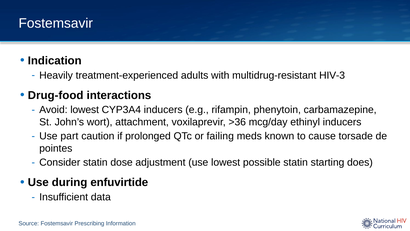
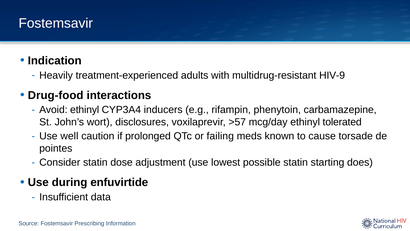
HIV-3: HIV-3 -> HIV-9
Avoid lowest: lowest -> ethinyl
attachment: attachment -> disclosures
>36: >36 -> >57
ethinyl inducers: inducers -> tolerated
part: part -> well
